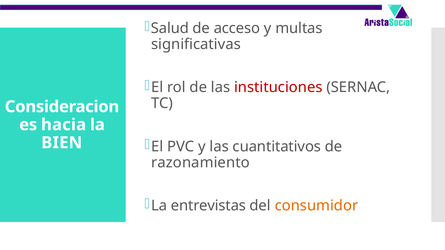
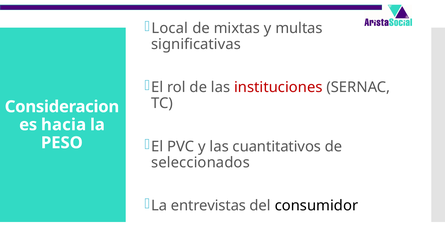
Salud: Salud -> Local
acceso: acceso -> mixtas
BIEN: BIEN -> PESO
razonamiento: razonamiento -> seleccionados
consumidor colour: orange -> black
